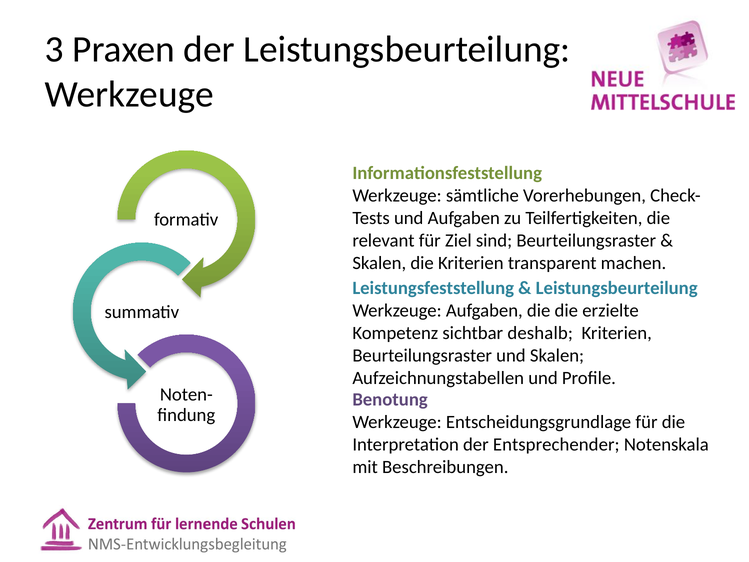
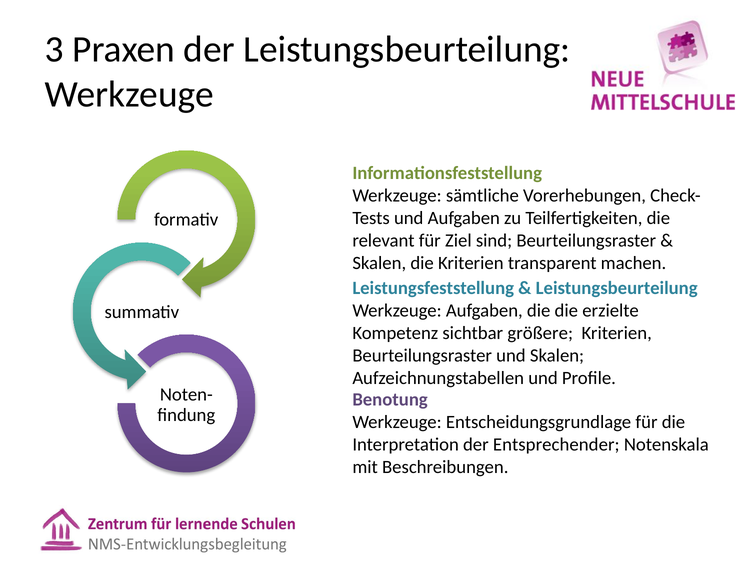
deshalb: deshalb -> größere
